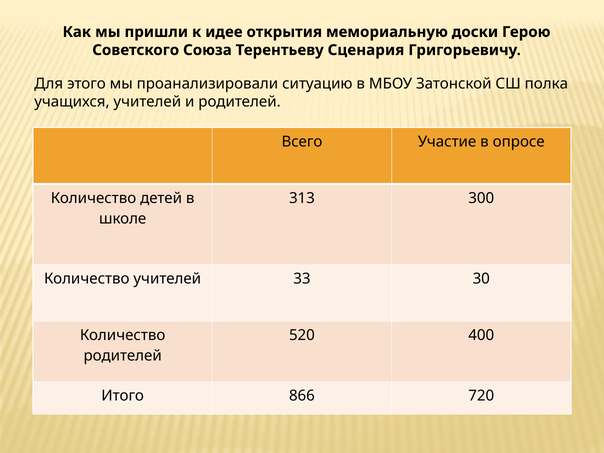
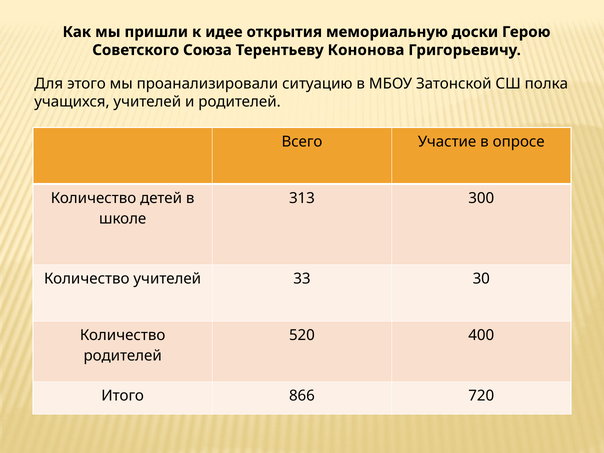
Сценария: Сценария -> Кононова
